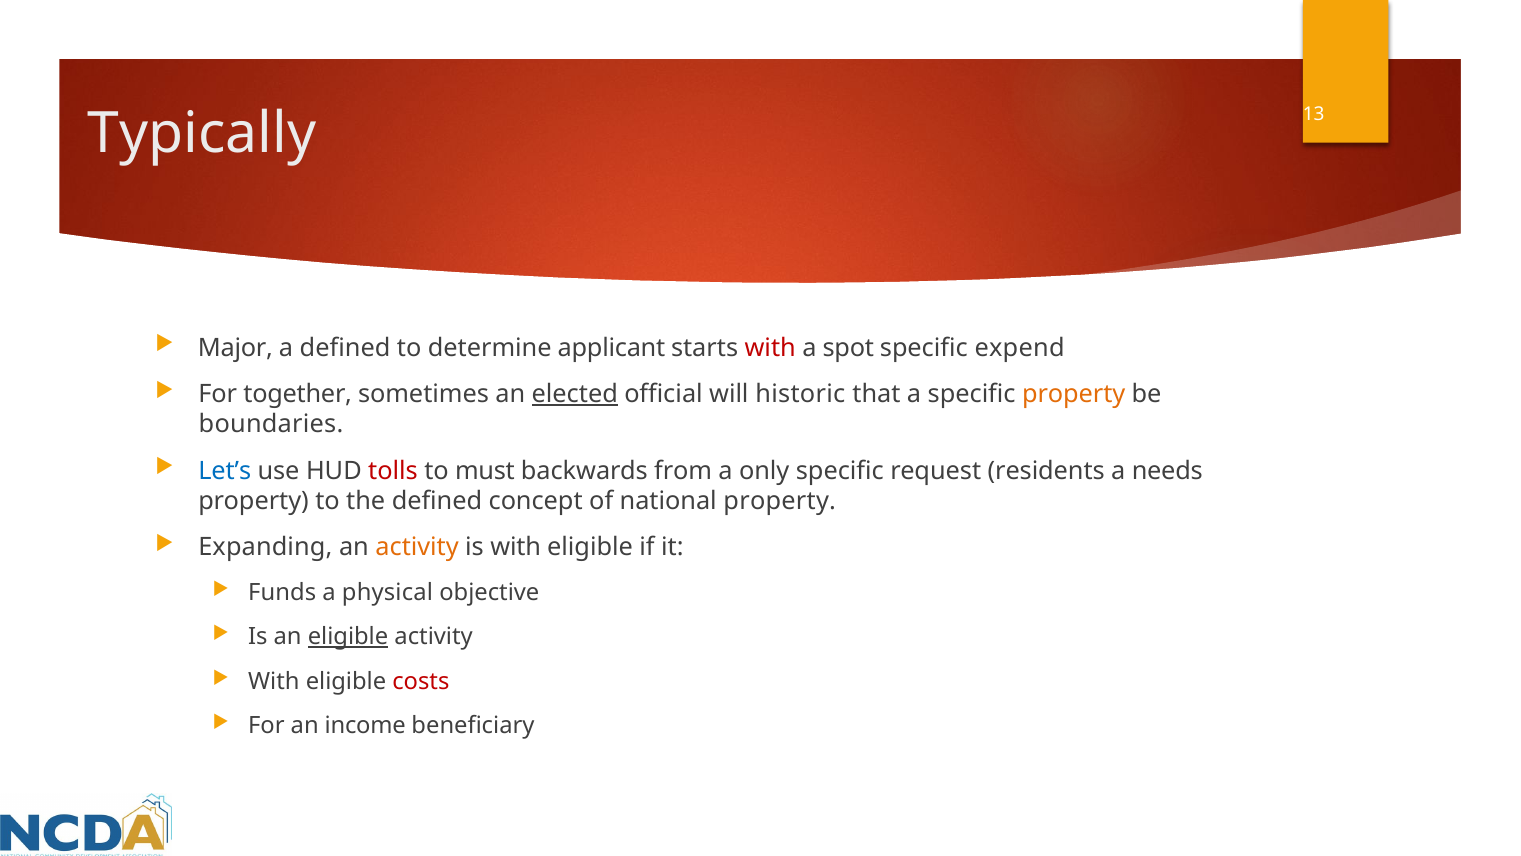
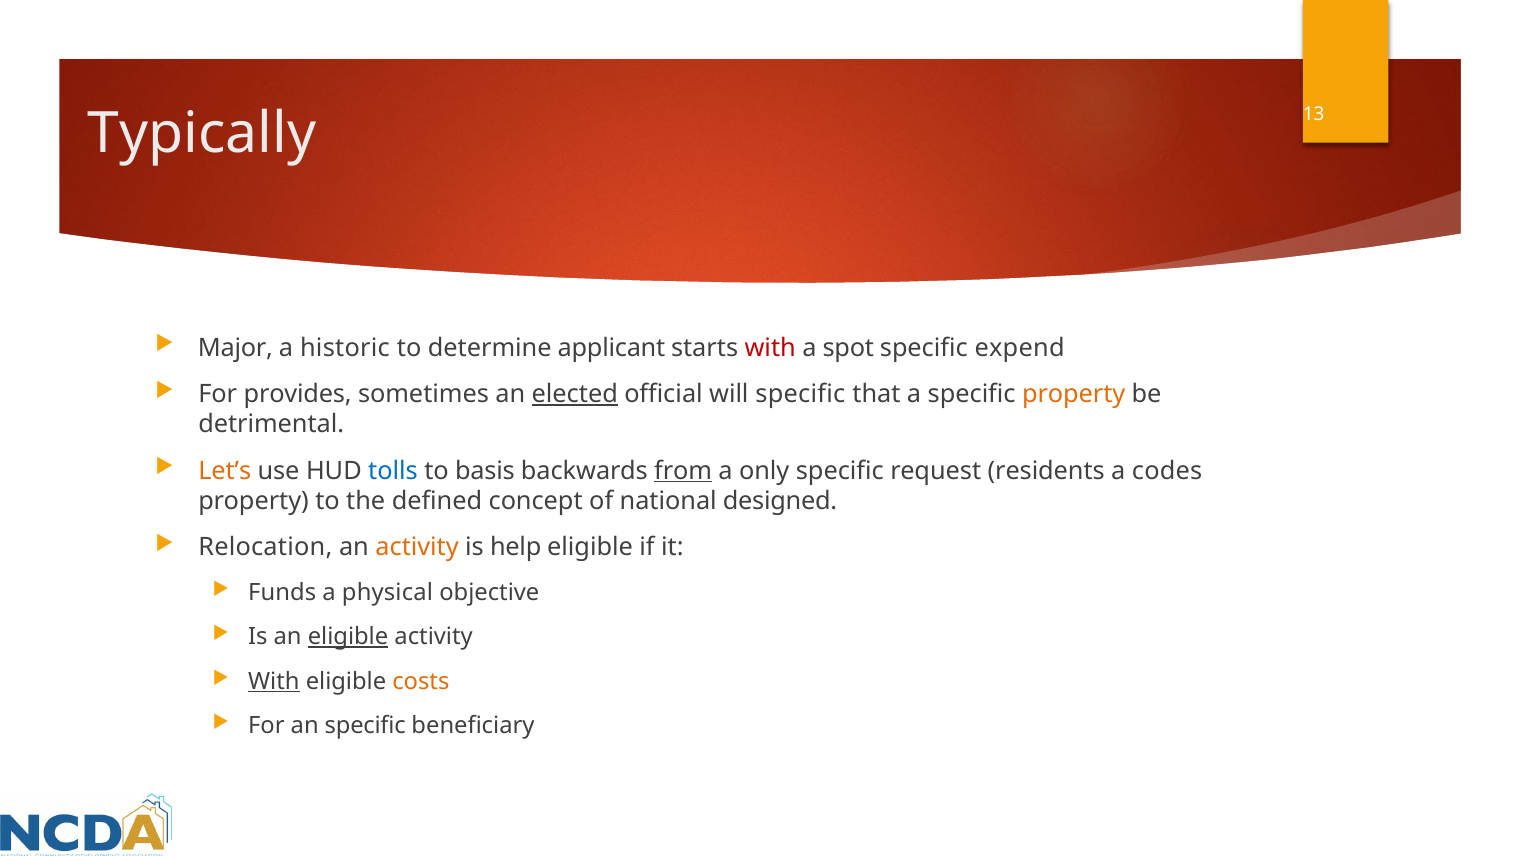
a defined: defined -> historic
together: together -> provides
will historic: historic -> specific
boundaries: boundaries -> detrimental
Let’s colour: blue -> orange
tolls colour: red -> blue
must: must -> basis
from underline: none -> present
needs: needs -> codes
national property: property -> designed
Expanding: Expanding -> Relocation
is with: with -> help
With at (274, 681) underline: none -> present
costs colour: red -> orange
an income: income -> specific
